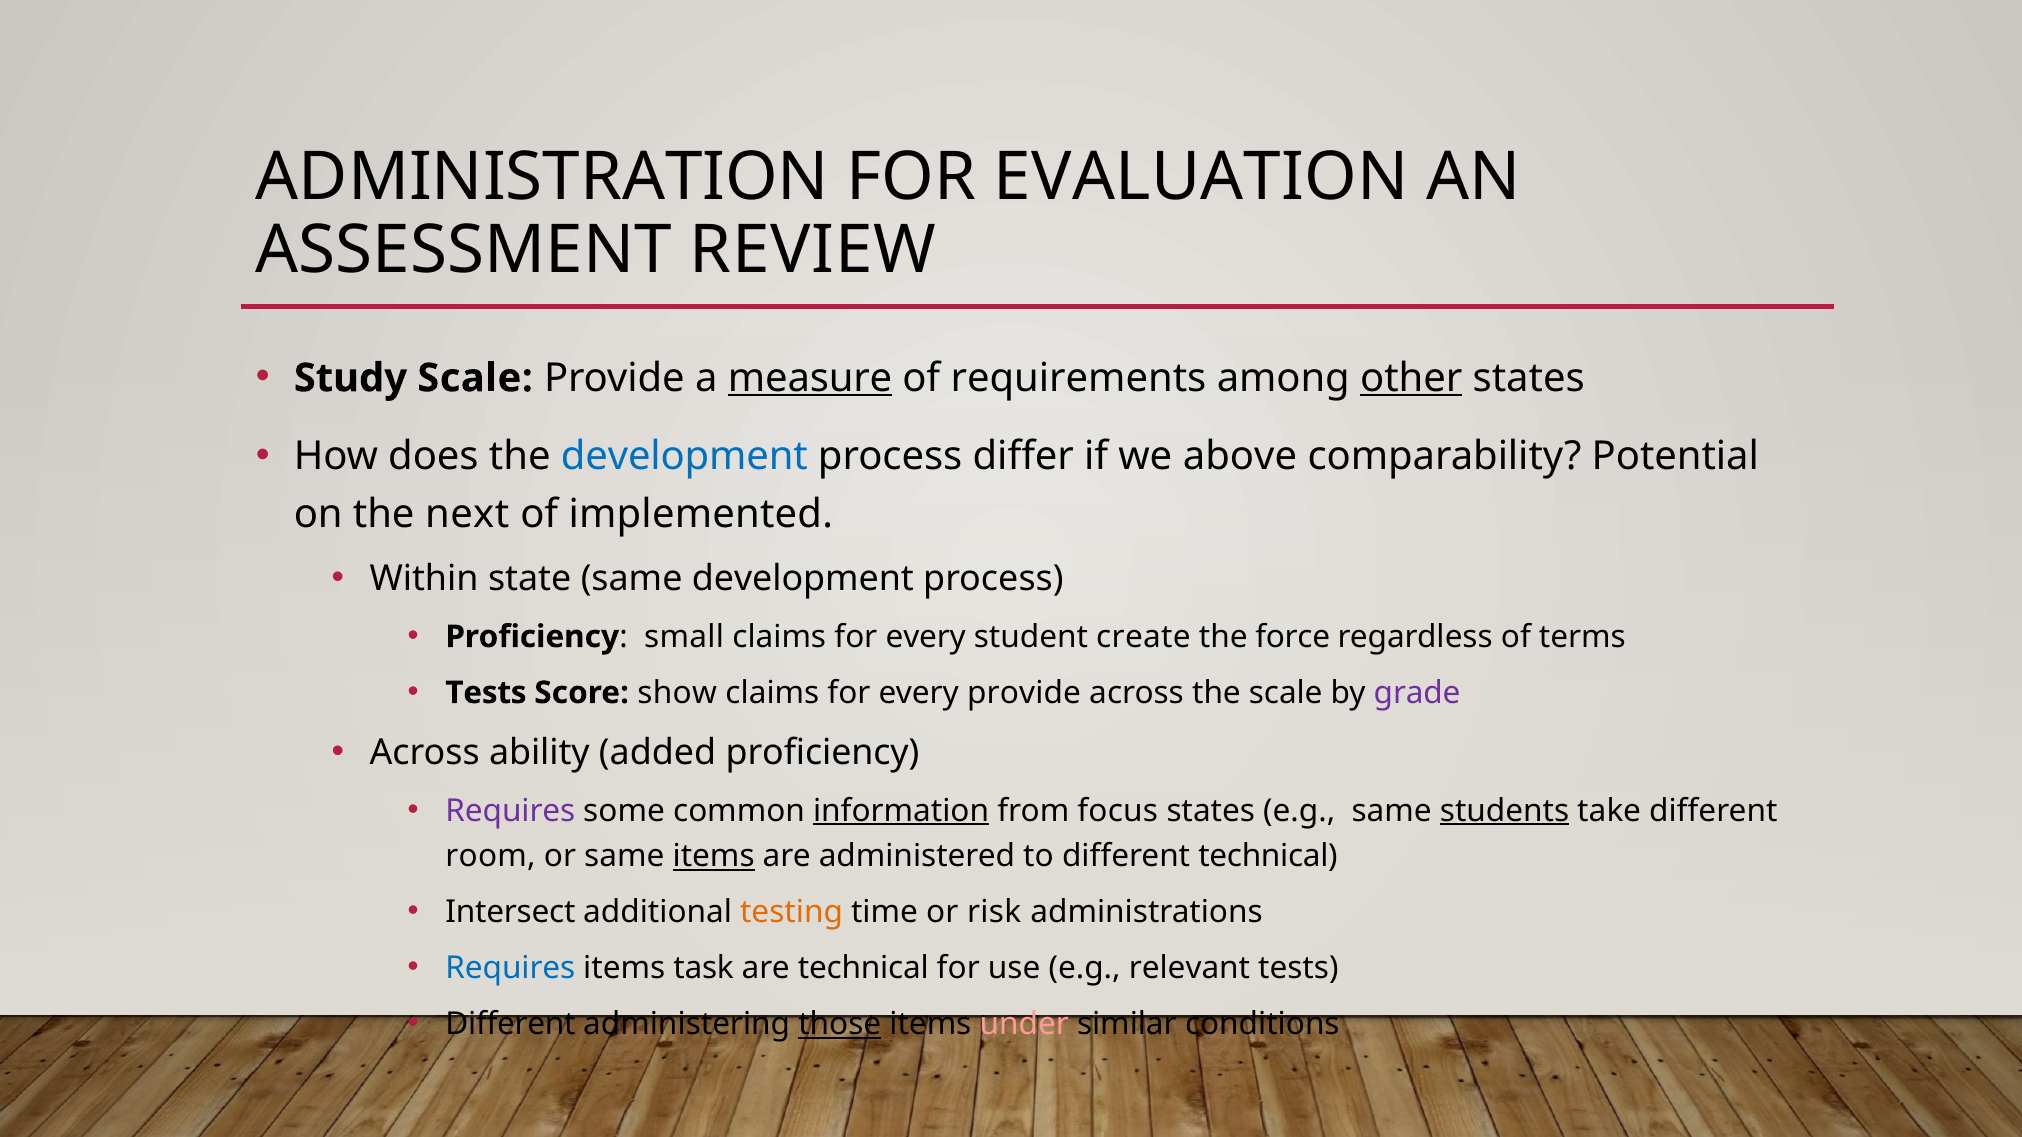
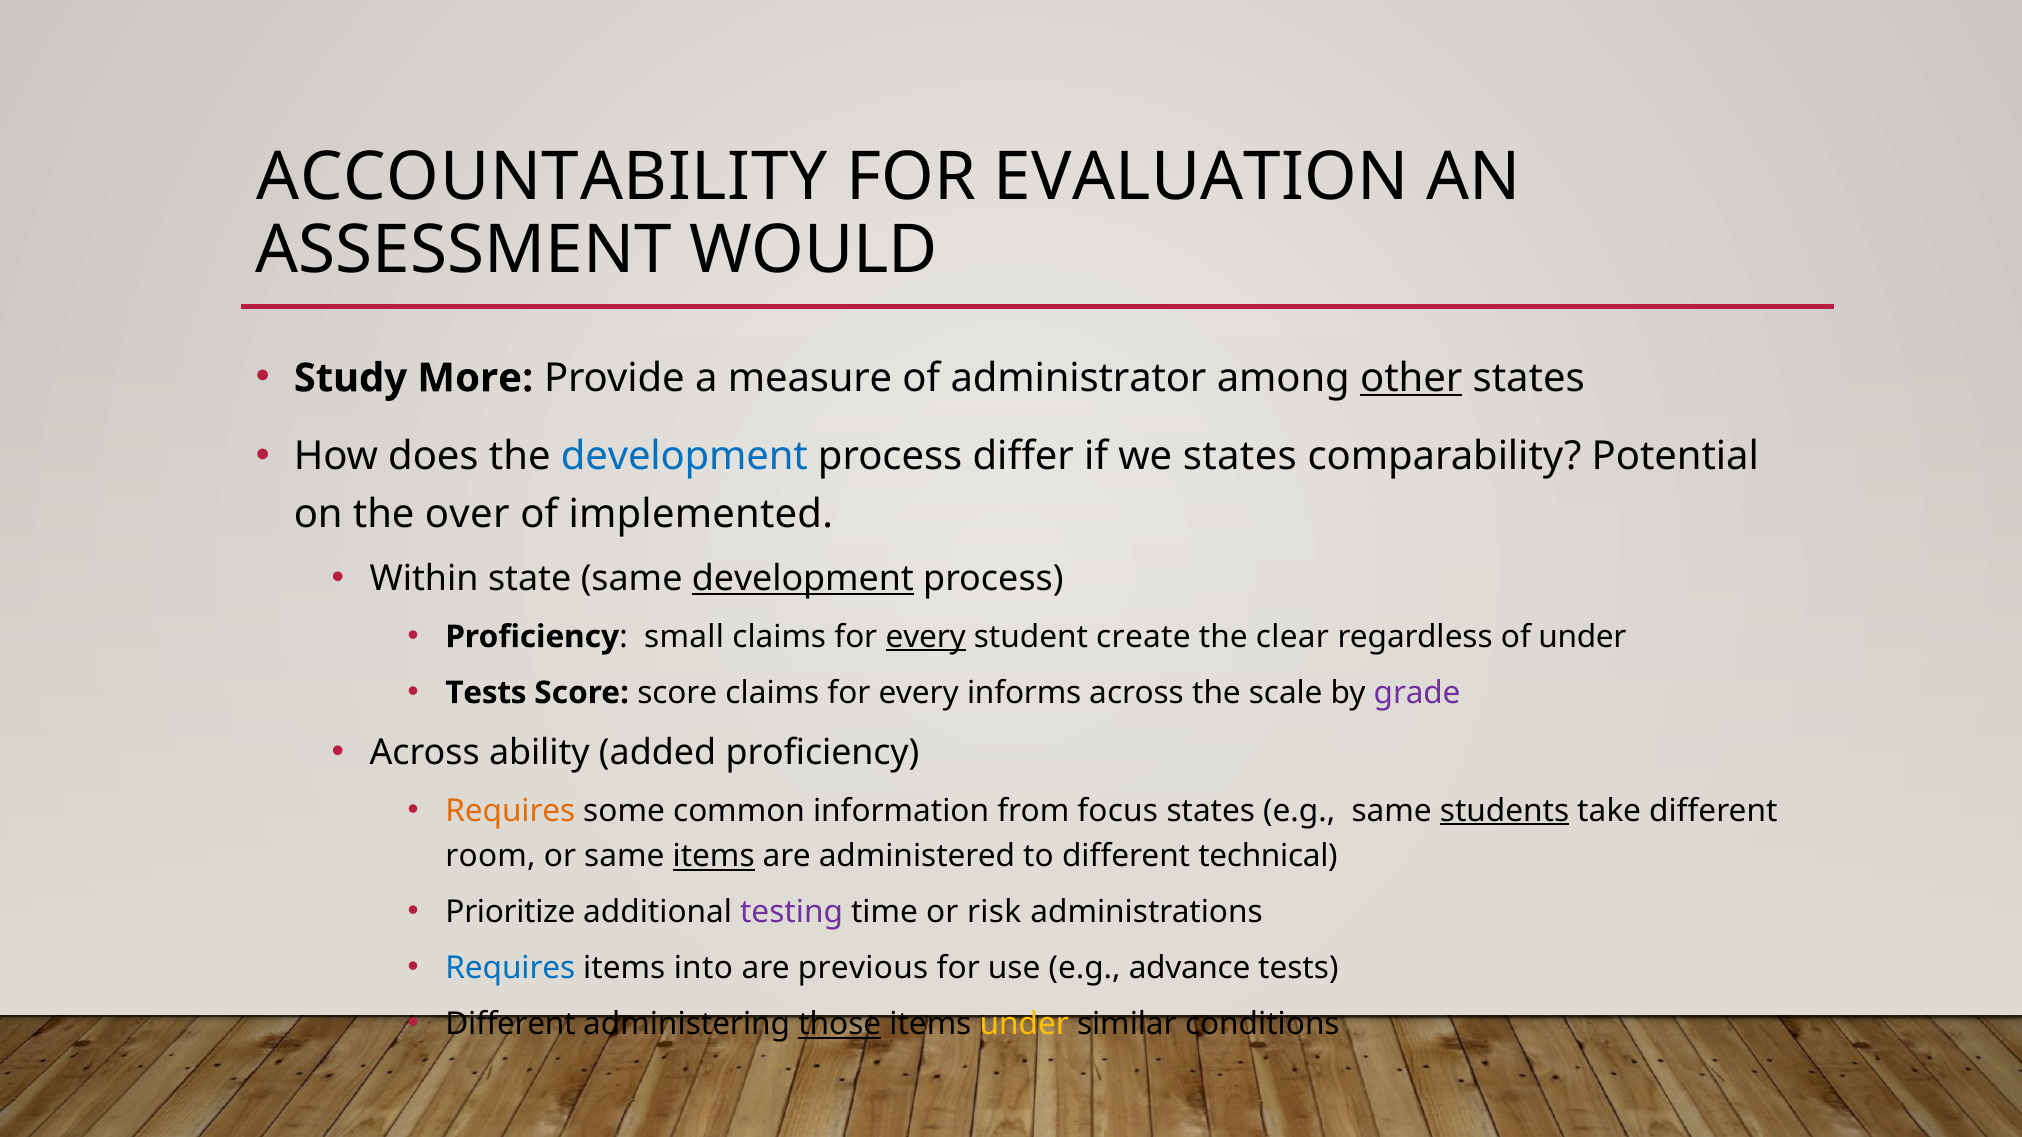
ADMINISTRATION: ADMINISTRATION -> ACCOUNTABILITY
REVIEW: REVIEW -> WOULD
Study Scale: Scale -> More
measure underline: present -> none
requirements: requirements -> administrator
we above: above -> states
next: next -> over
development at (803, 579) underline: none -> present
every at (926, 637) underline: none -> present
force: force -> clear
of terms: terms -> under
Score show: show -> score
every provide: provide -> informs
Requires at (510, 811) colour: purple -> orange
information underline: present -> none
Intersect: Intersect -> Prioritize
testing colour: orange -> purple
task: task -> into
are technical: technical -> previous
relevant: relevant -> advance
under at (1024, 1025) colour: pink -> yellow
